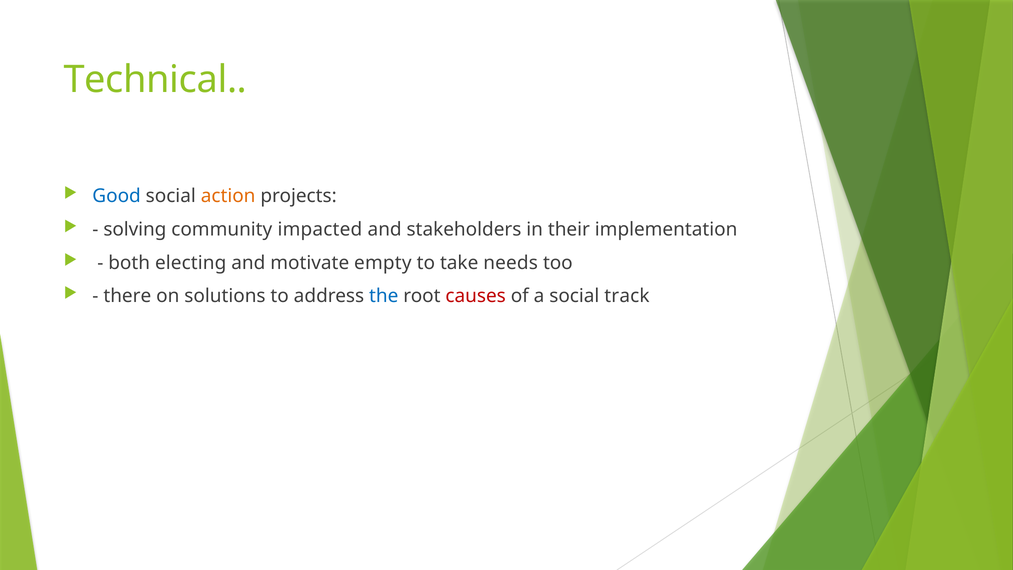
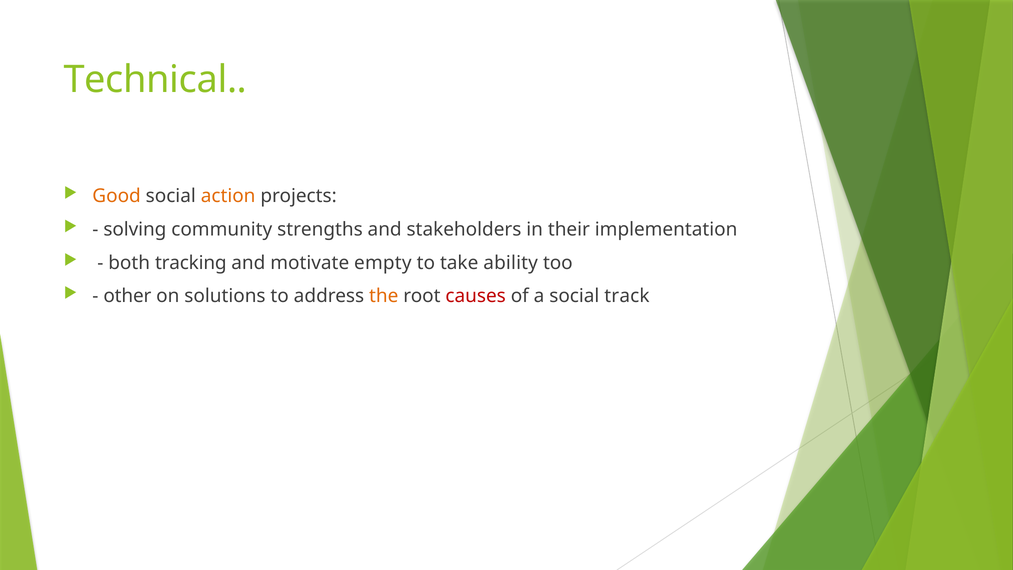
Good colour: blue -> orange
impacted: impacted -> strengths
electing: electing -> tracking
needs: needs -> ability
there: there -> other
the colour: blue -> orange
